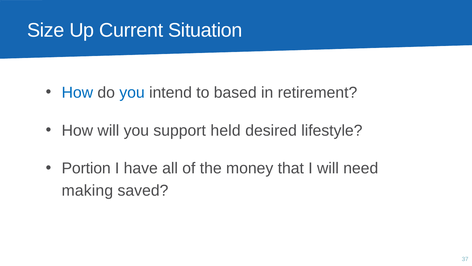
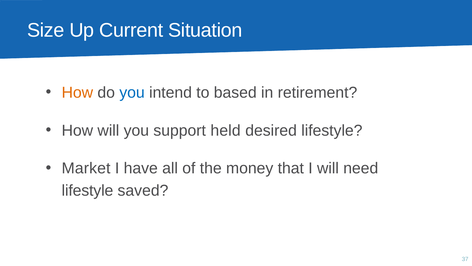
How at (77, 92) colour: blue -> orange
Portion: Portion -> Market
making at (87, 190): making -> lifestyle
